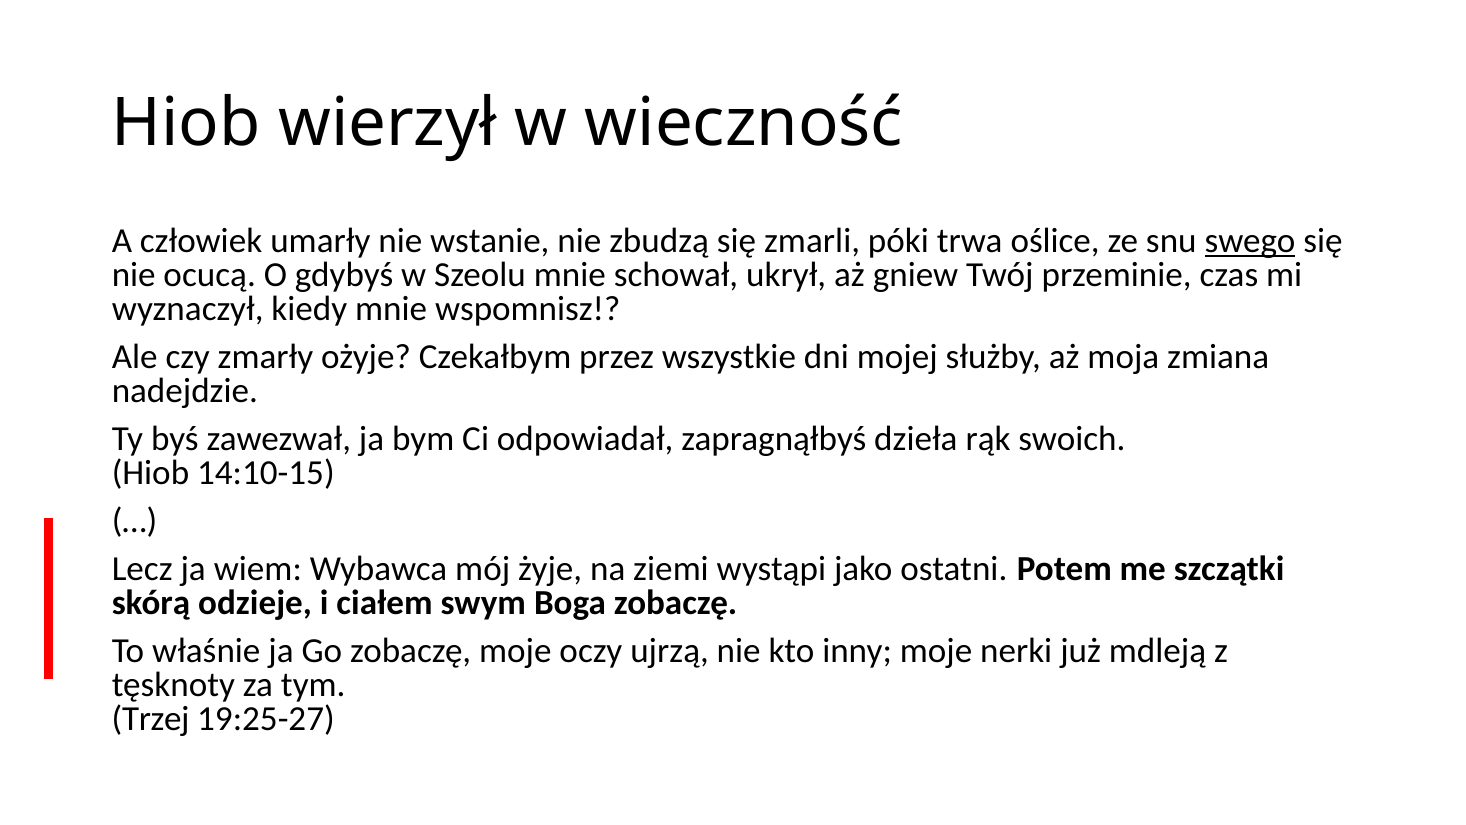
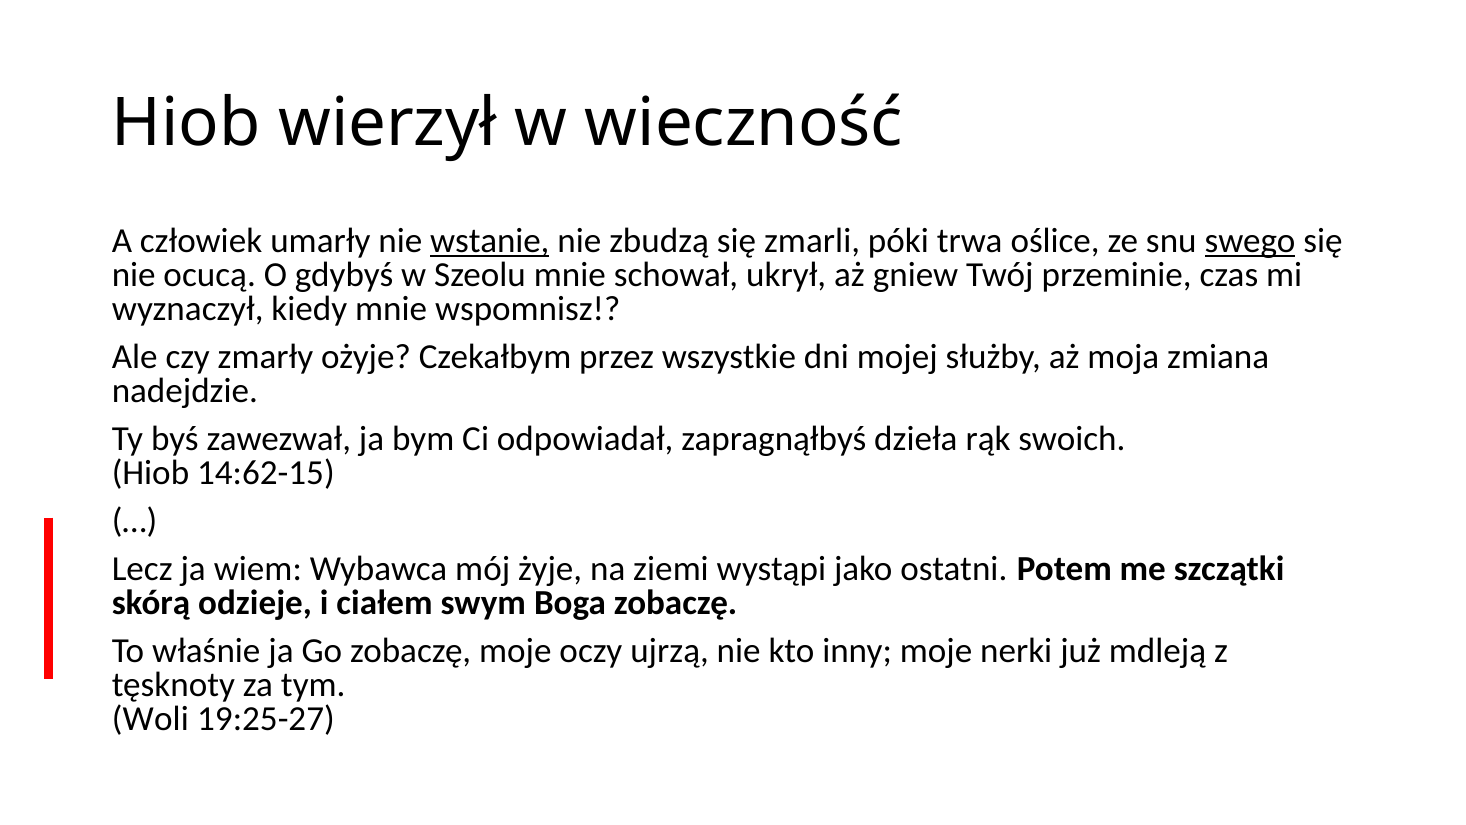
wstanie underline: none -> present
14:10-15: 14:10-15 -> 14:62-15
Trzej: Trzej -> Woli
